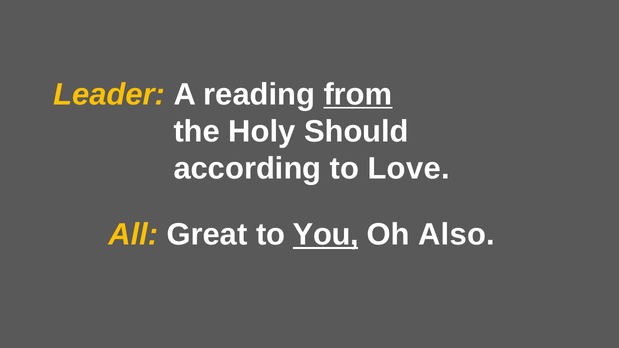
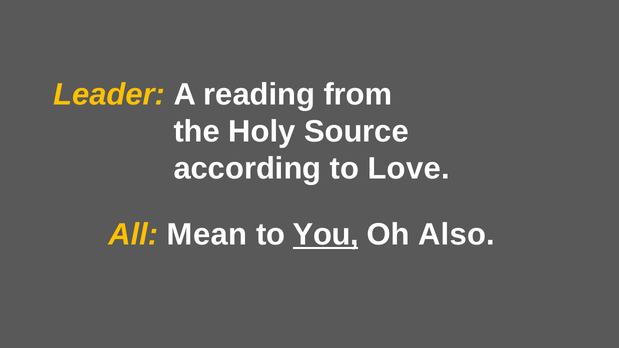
from underline: present -> none
Should: Should -> Source
Great: Great -> Mean
